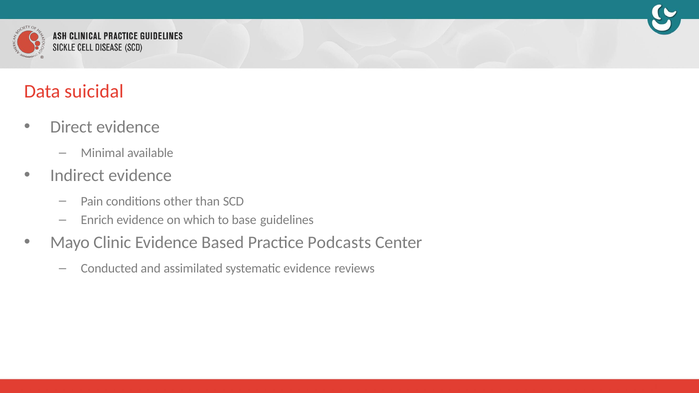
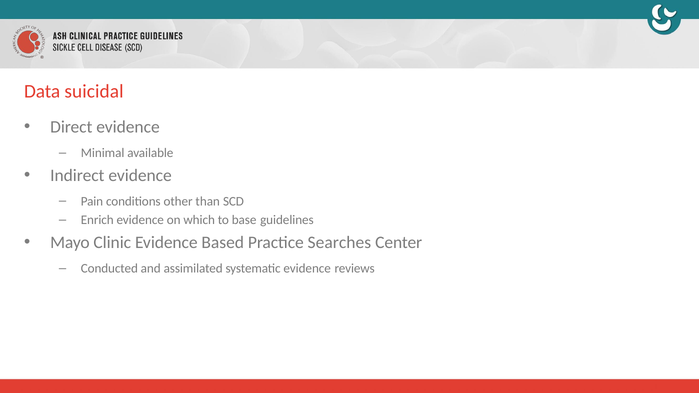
Podcasts: Podcasts -> Searches
